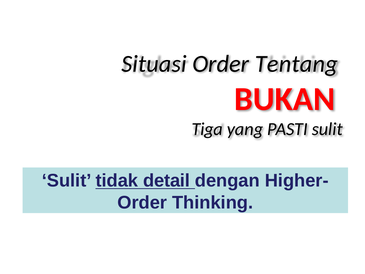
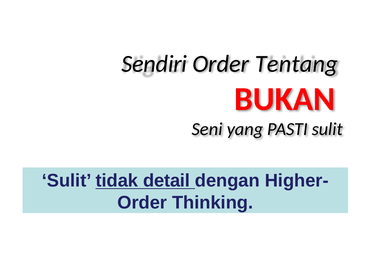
Situasi: Situasi -> Sendiri
Tiga: Tiga -> Seni
